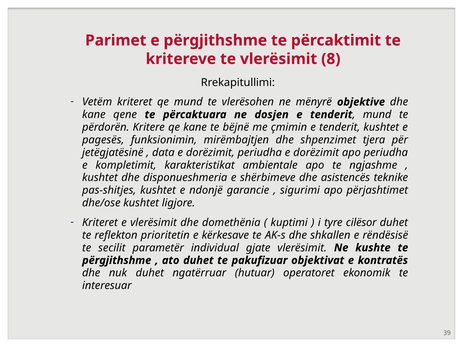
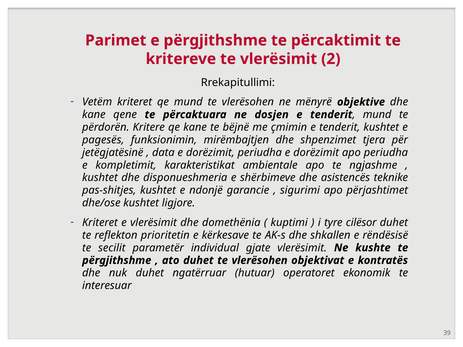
8: 8 -> 2
duhet te pakufizuar: pakufizuar -> vlerësohen
